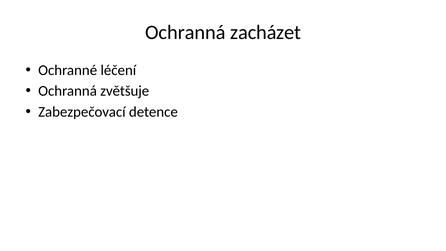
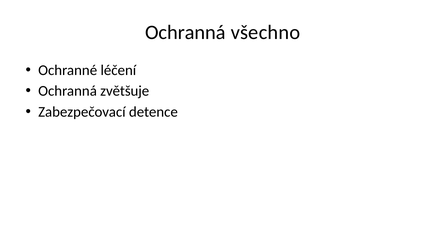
zacházet: zacházet -> všechno
